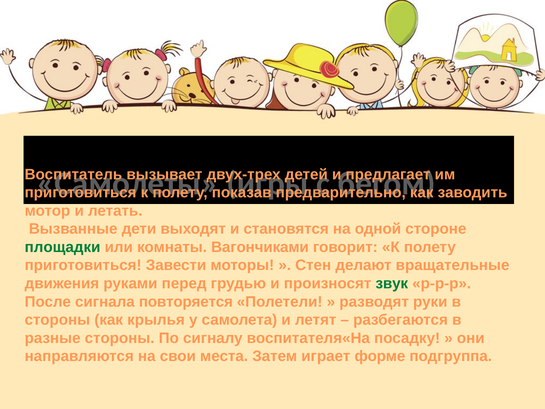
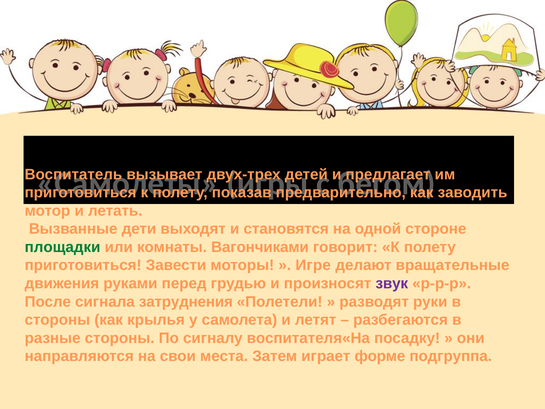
Стен: Стен -> Игре
звук colour: green -> purple
повторяется: повторяется -> затруднения
